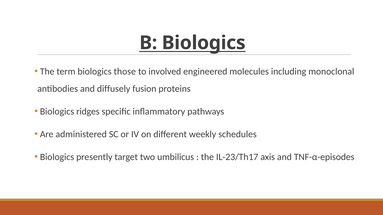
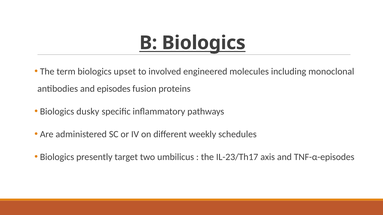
those: those -> upset
diffusely: diffusely -> episodes
ridges: ridges -> dusky
